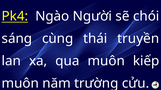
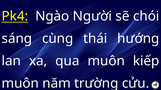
truyền: truyền -> hướng
